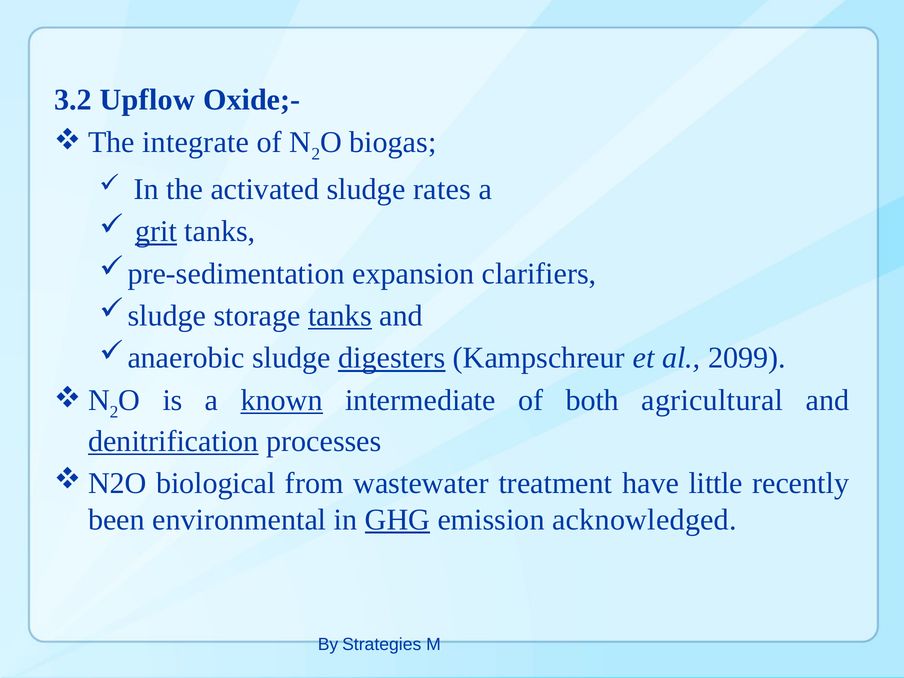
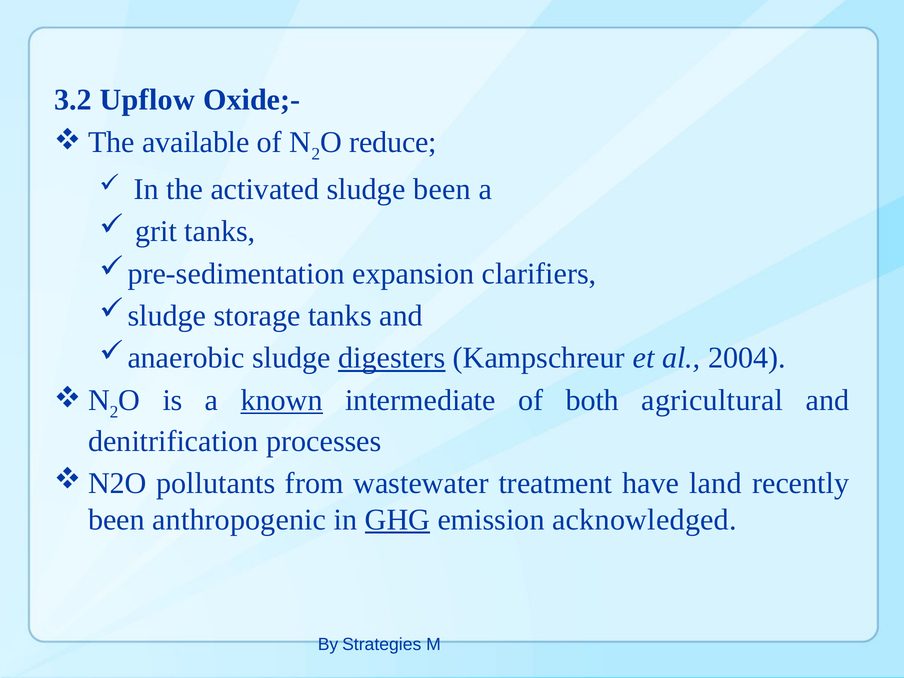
integrate: integrate -> available
biogas: biogas -> reduce
sludge rates: rates -> been
grit underline: present -> none
tanks at (340, 316) underline: present -> none
2099: 2099 -> 2004
denitrification underline: present -> none
biological: biological -> pollutants
little: little -> land
environmental: environmental -> anthropogenic
